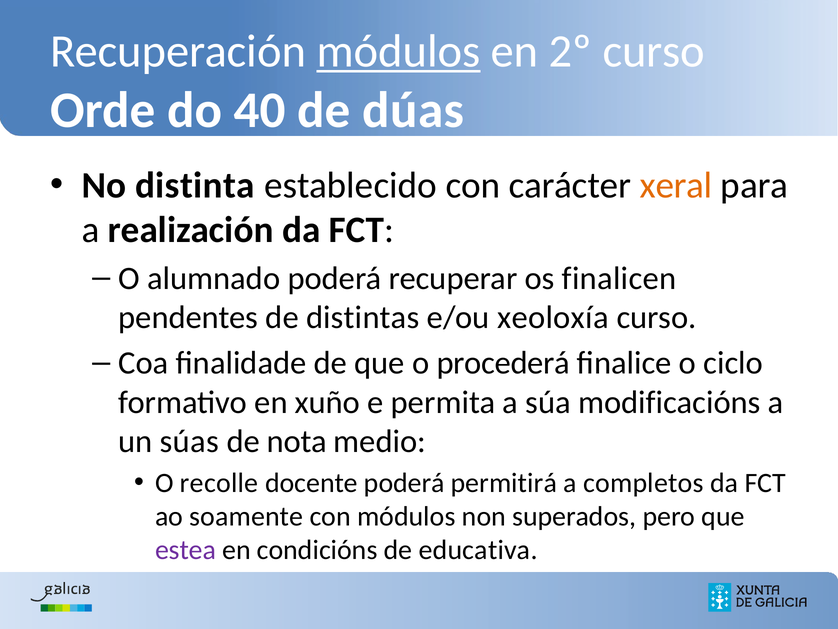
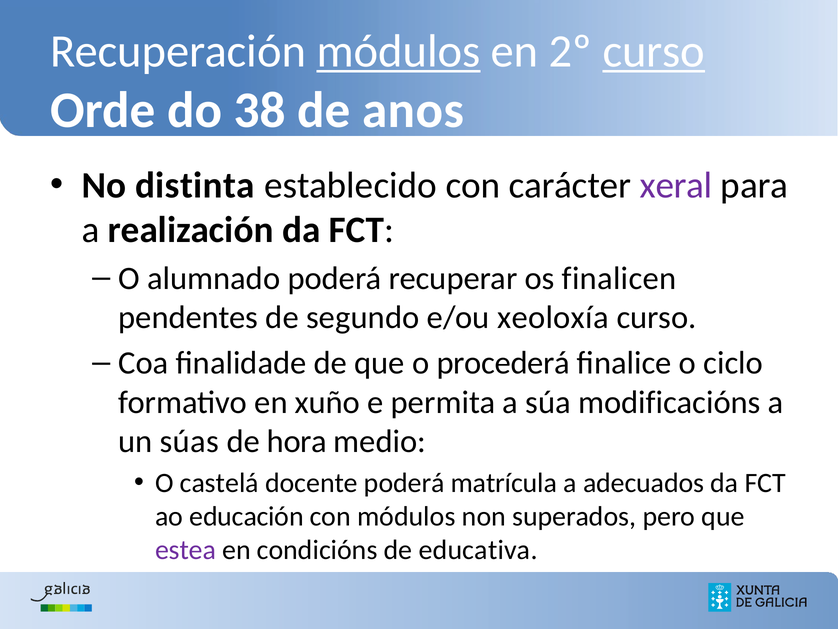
curso at (654, 51) underline: none -> present
40: 40 -> 38
dúas: dúas -> anos
xeral colour: orange -> purple
distintas: distintas -> segundo
nota: nota -> hora
recolle: recolle -> castelá
permitirá: permitirá -> matrícula
completos: completos -> adecuados
soamente: soamente -> educación
